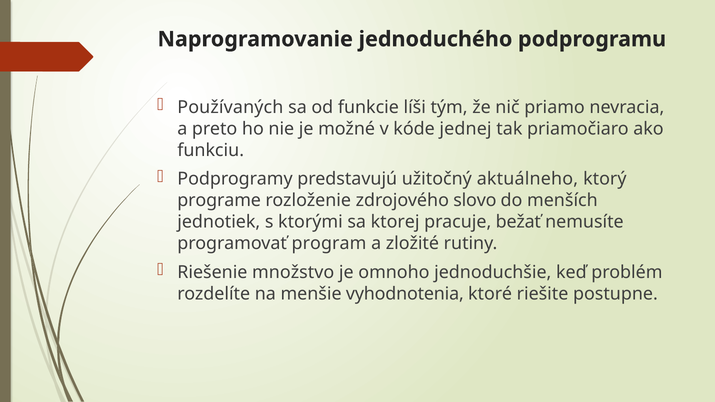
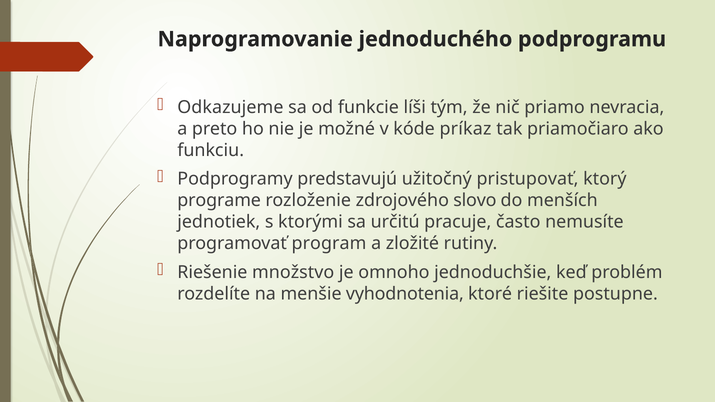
Používaných: Používaných -> Odkazujeme
jednej: jednej -> príkaz
aktuálneho: aktuálneho -> pristupovať
ktorej: ktorej -> určitú
bežať: bežať -> často
